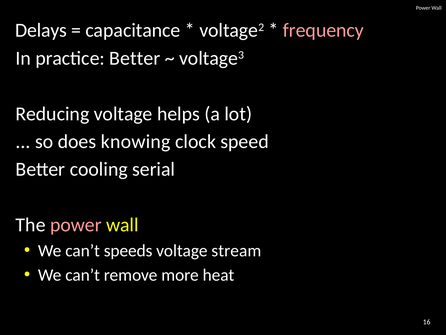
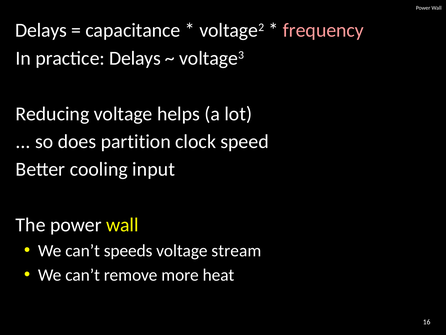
practice Better: Better -> Delays
knowing: knowing -> partition
serial: serial -> input
power at (76, 225) colour: pink -> white
